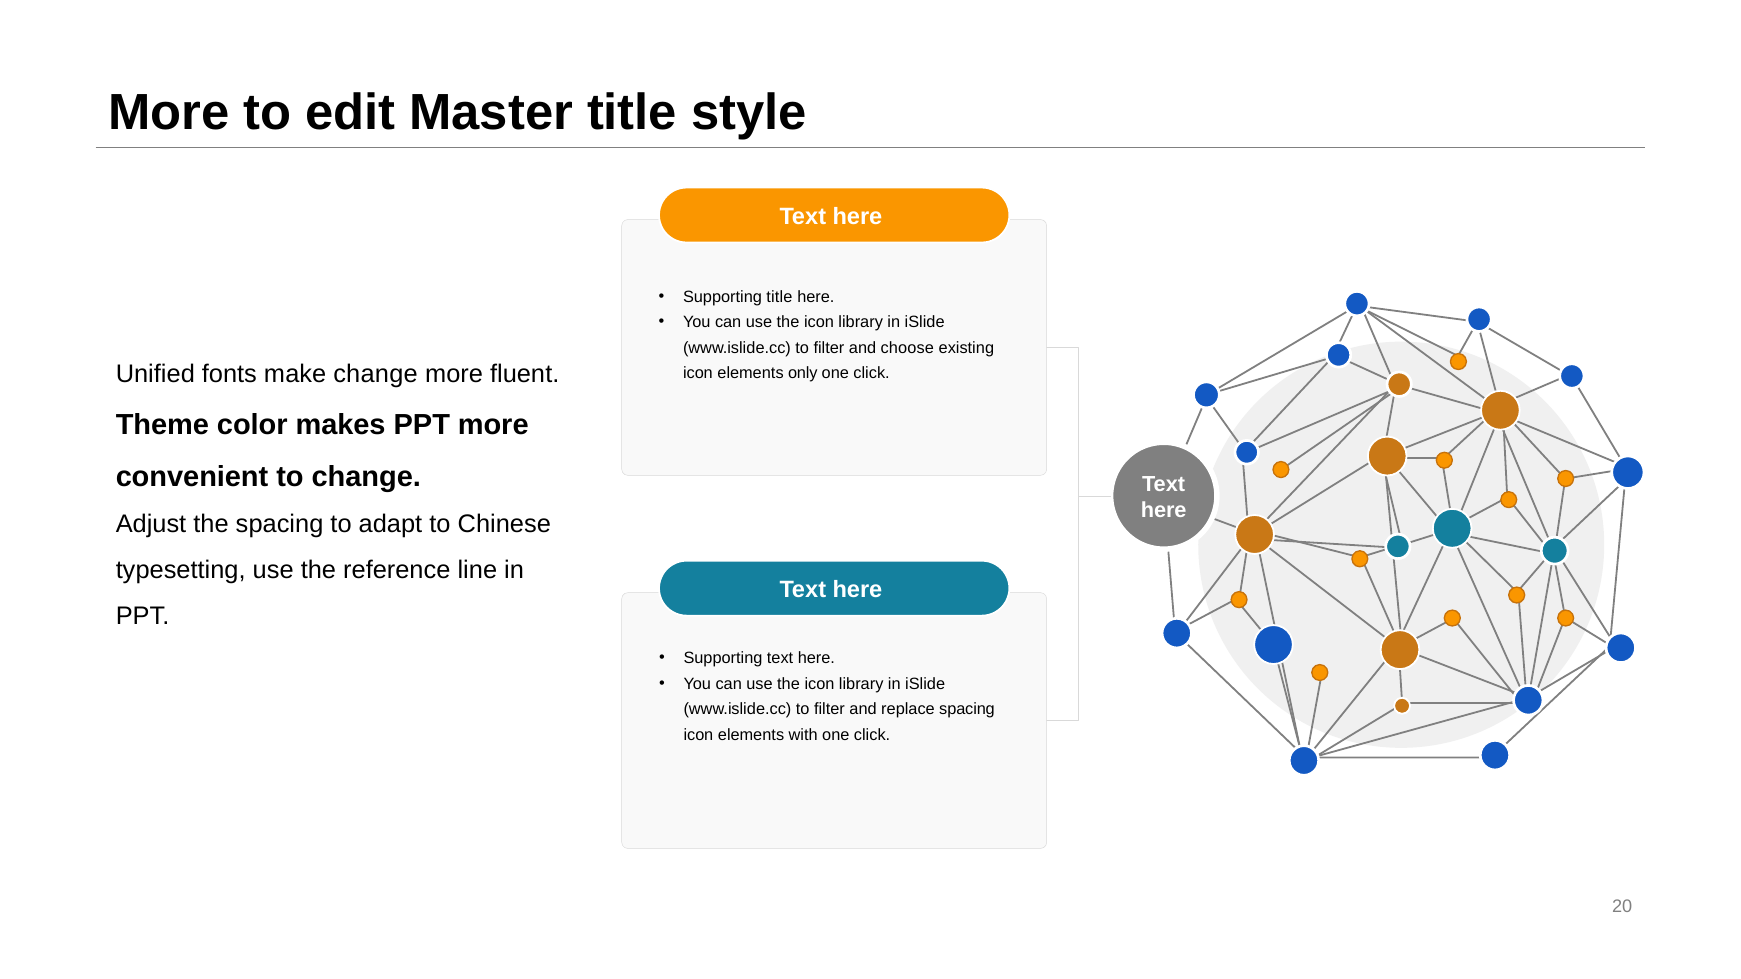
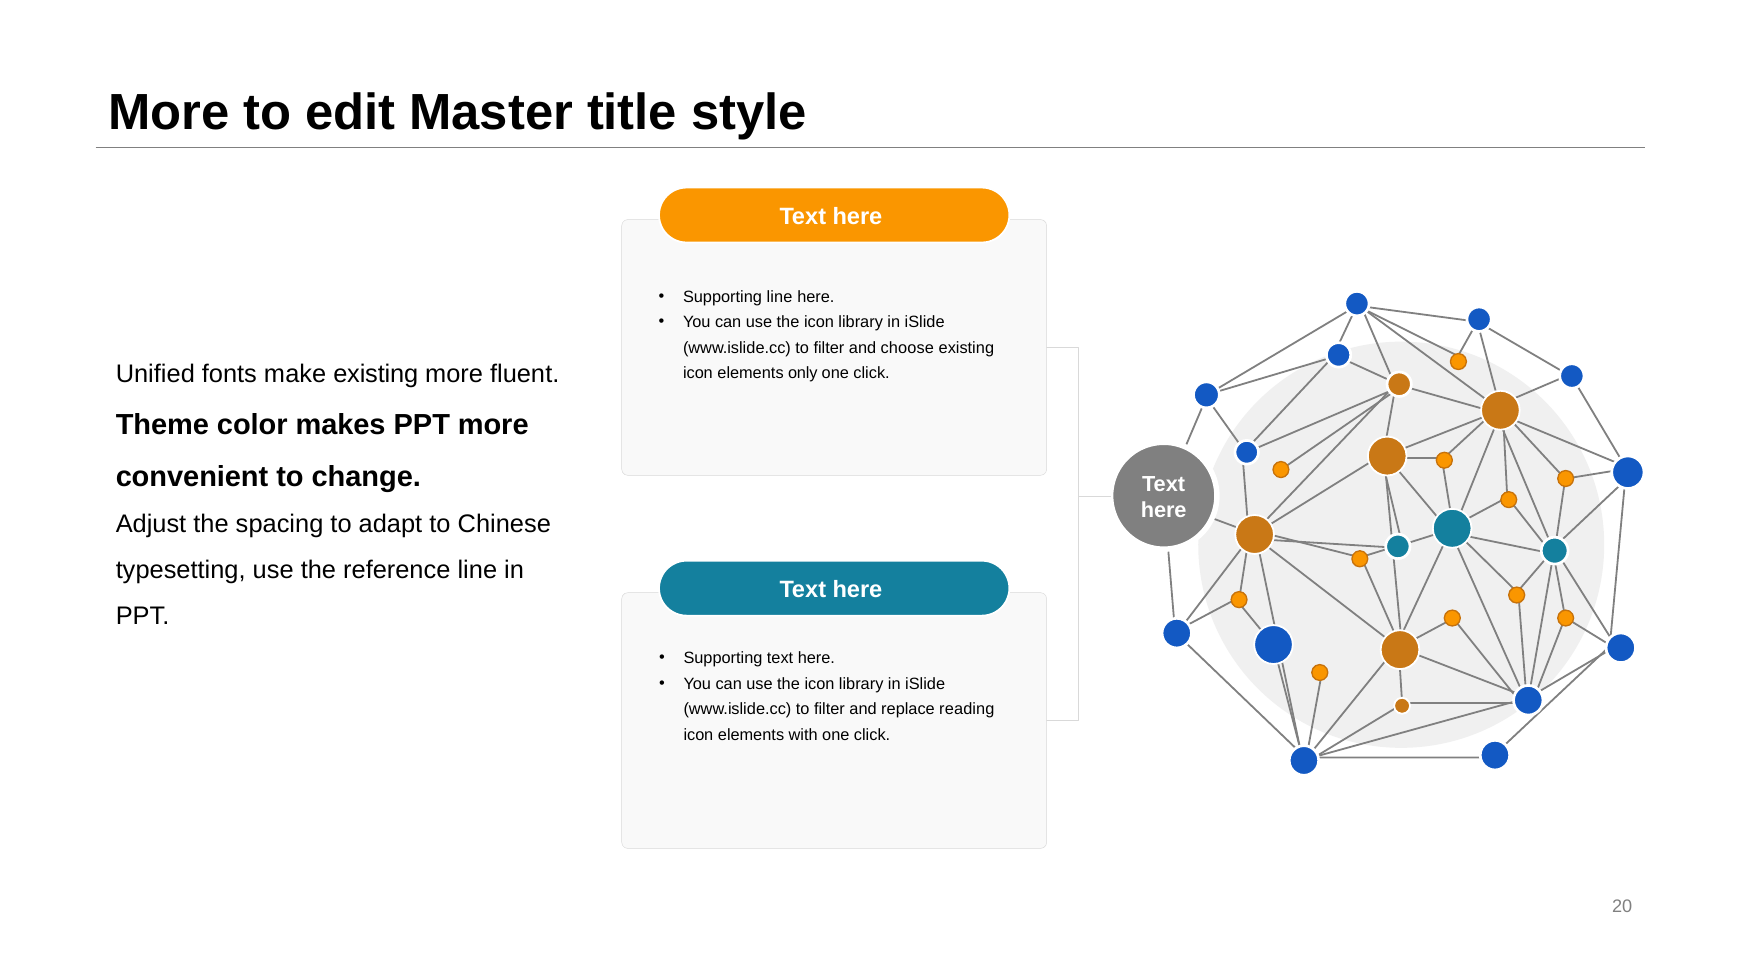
Supporting title: title -> line
make change: change -> existing
replace spacing: spacing -> reading
